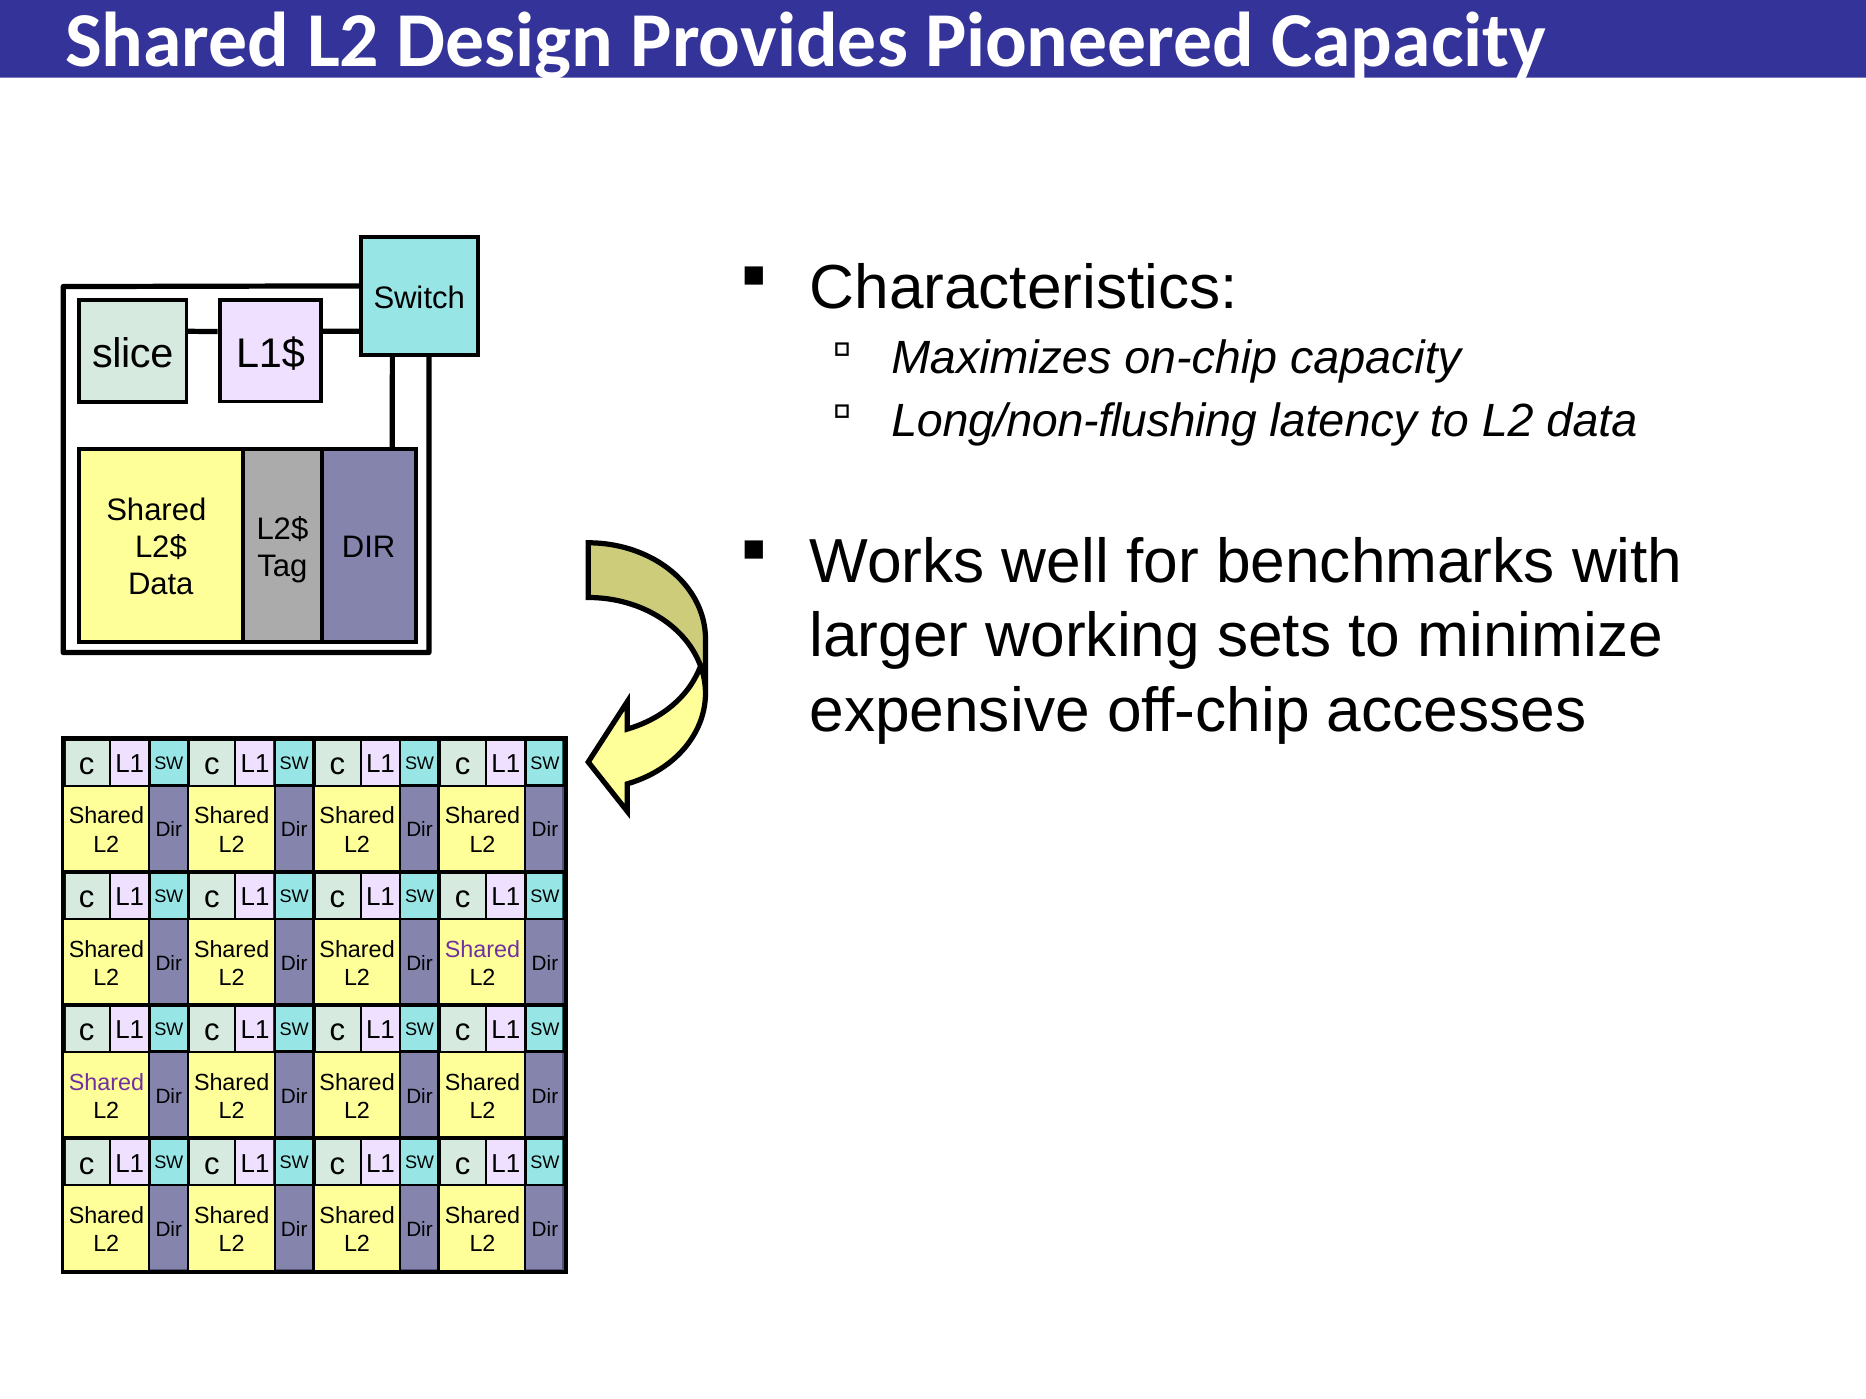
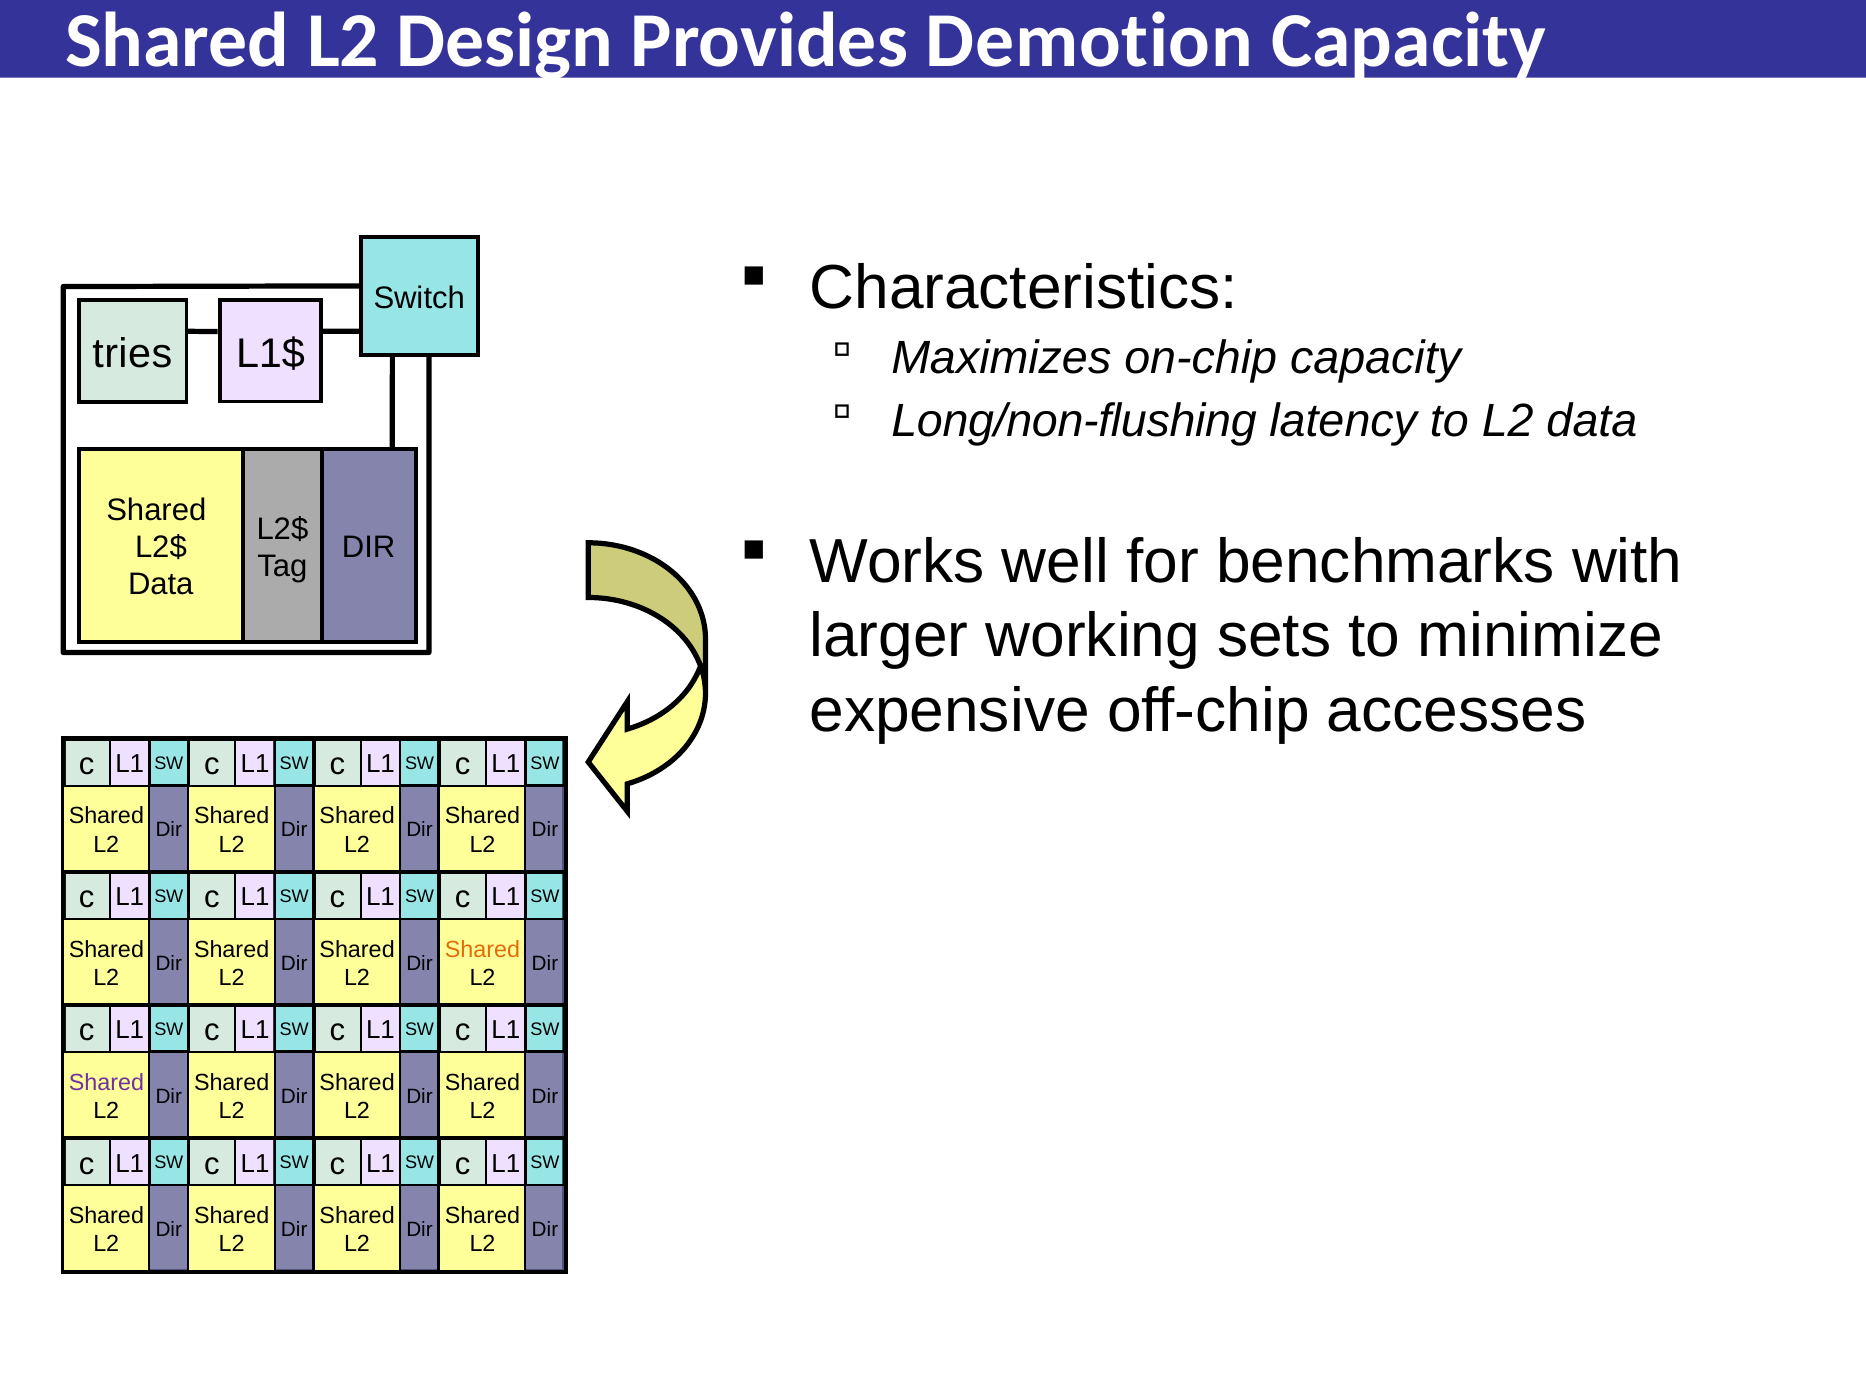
Pioneered: Pioneered -> Demotion
slice: slice -> tries
Shared at (483, 950) colour: purple -> orange
